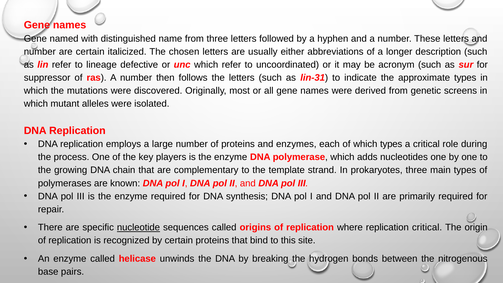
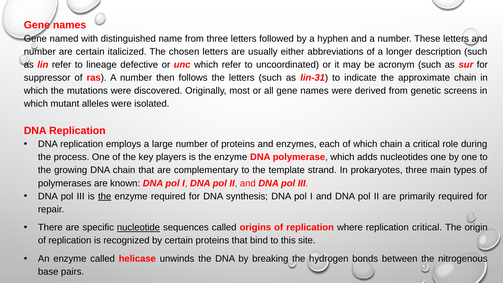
approximate types: types -> chain
which types: types -> chain
the at (105, 196) underline: none -> present
